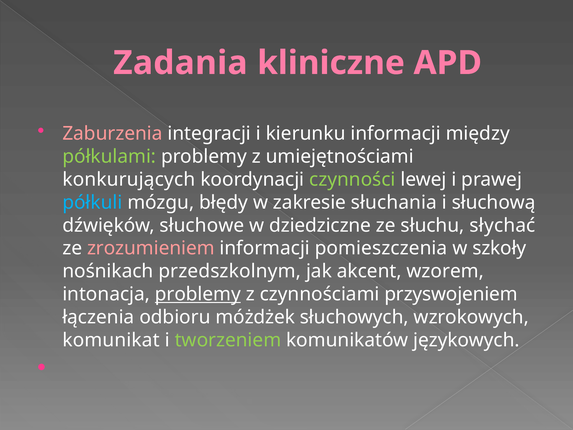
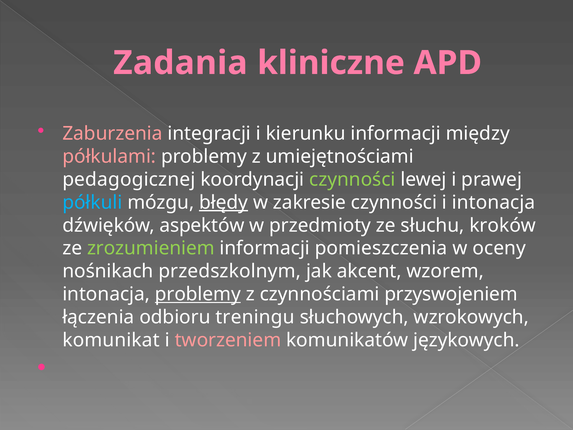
półkulami colour: light green -> pink
konkurujących: konkurujących -> pedagogicznej
błędy underline: none -> present
zakresie słuchania: słuchania -> czynności
i słuchową: słuchową -> intonacja
słuchowe: słuchowe -> aspektów
dziedziczne: dziedziczne -> przedmioty
słychać: słychać -> kroków
zrozumieniem colour: pink -> light green
szkoły: szkoły -> oceny
móżdżek: móżdżek -> treningu
tworzeniem colour: light green -> pink
